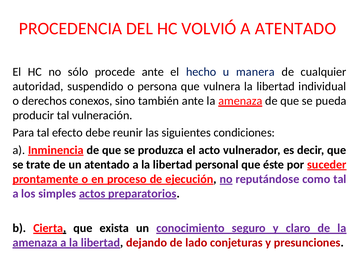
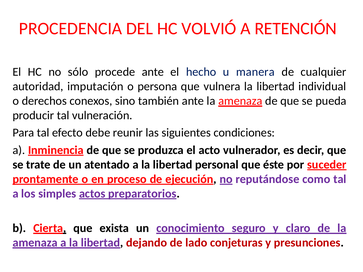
A ATENTADO: ATENTADO -> RETENCIÓN
suspendido: suspendido -> imputación
